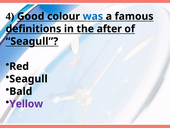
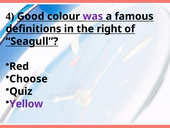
was colour: blue -> purple
after: after -> right
Seagull at (29, 79): Seagull -> Choose
Bald: Bald -> Quiz
